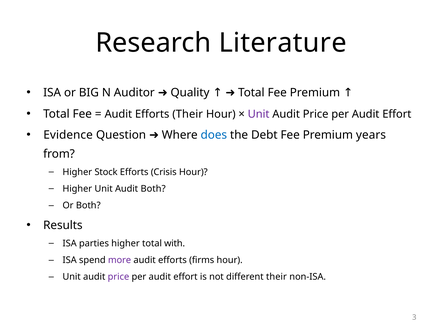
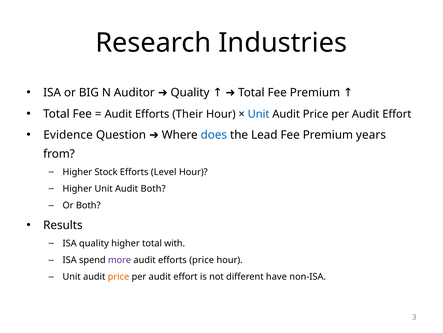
Literature: Literature -> Industries
Unit at (259, 114) colour: purple -> blue
Debt: Debt -> Lead
Crisis: Crisis -> Level
ISA parties: parties -> quality
efforts firms: firms -> price
price at (118, 276) colour: purple -> orange
different their: their -> have
